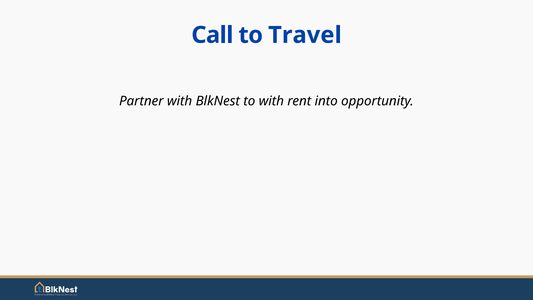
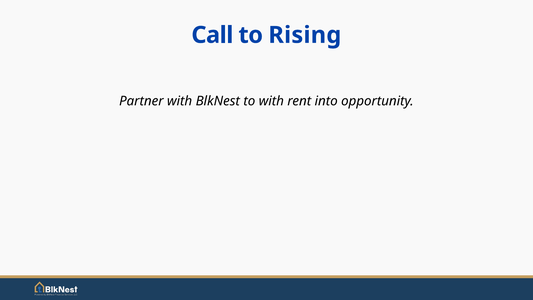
Travel: Travel -> Rising
